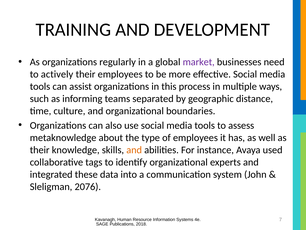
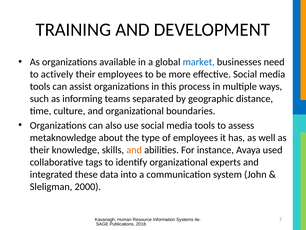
regularly: regularly -> available
market colour: purple -> blue
2076: 2076 -> 2000
